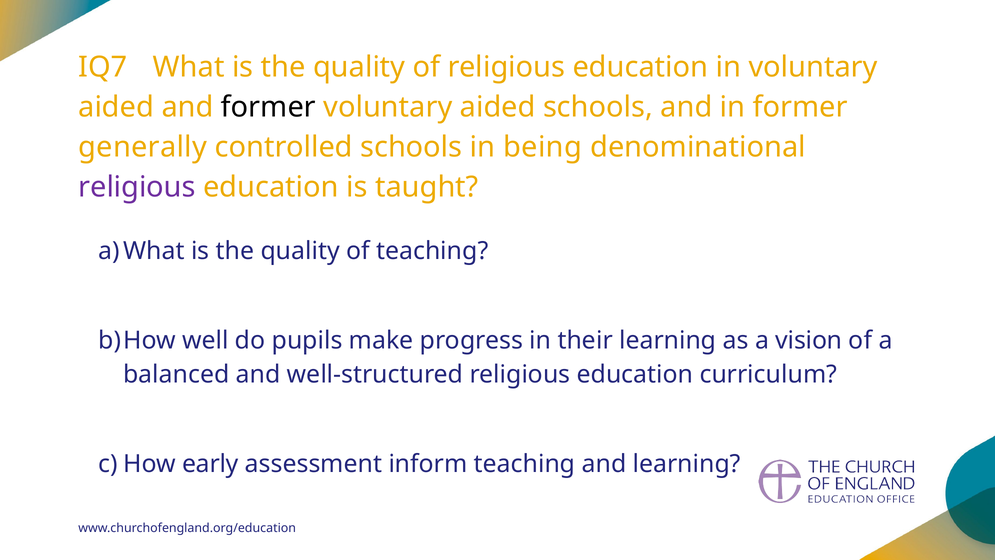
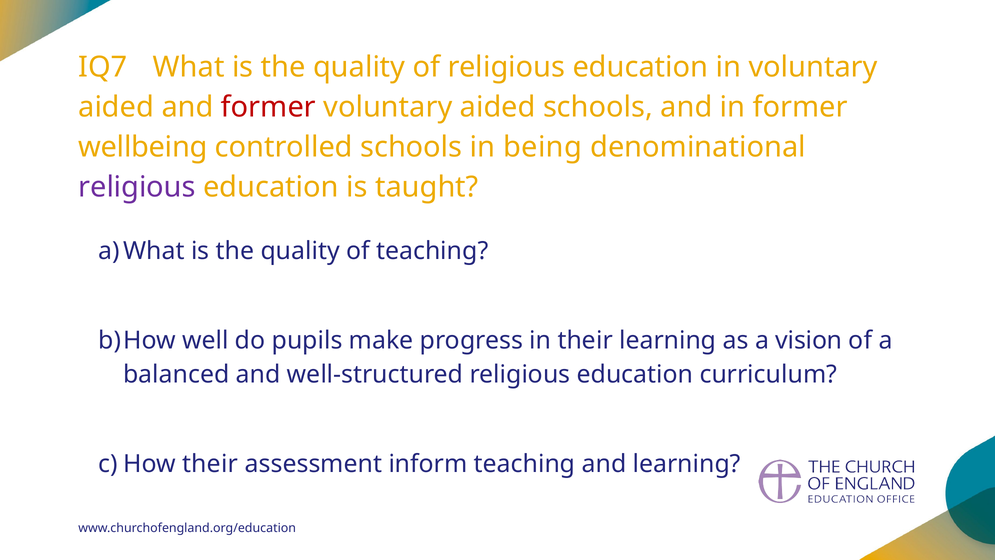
former at (268, 107) colour: black -> red
generally: generally -> wellbeing
early at (210, 464): early -> their
